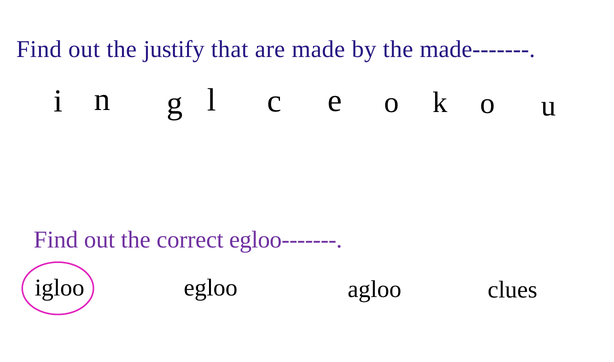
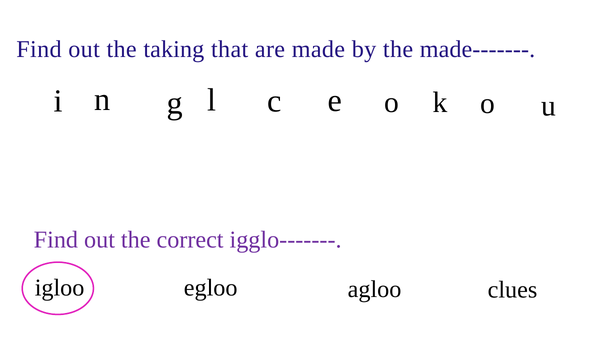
justify: justify -> taking
egloo-------: egloo------- -> igglo-------
